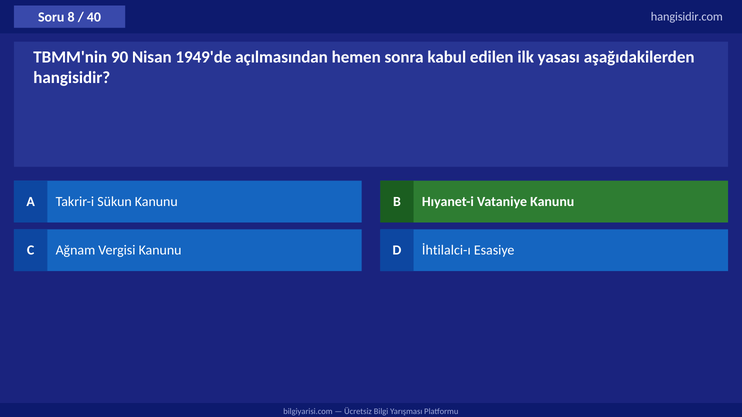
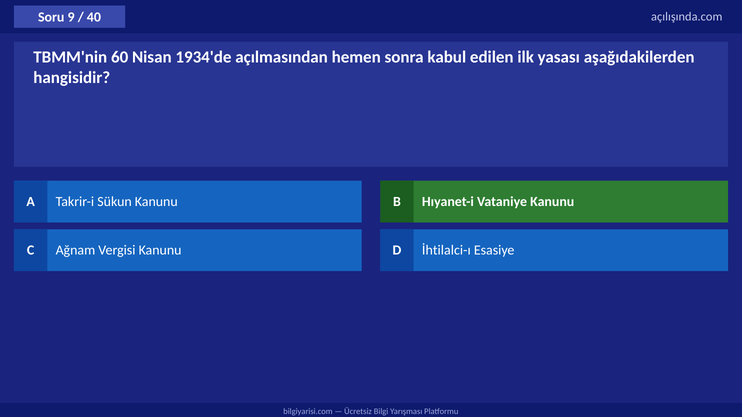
8: 8 -> 9
hangisidir.com: hangisidir.com -> açılışında.com
90: 90 -> 60
1949'de: 1949'de -> 1934'de
